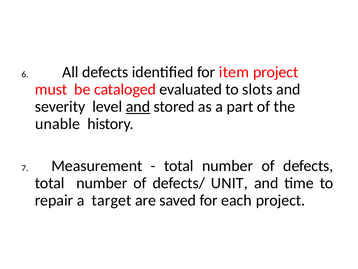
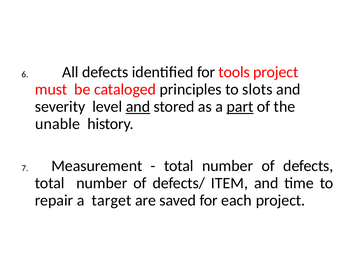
item: item -> tools
evaluated: evaluated -> principles
part underline: none -> present
UNIT: UNIT -> ITEM
